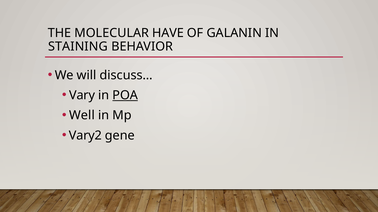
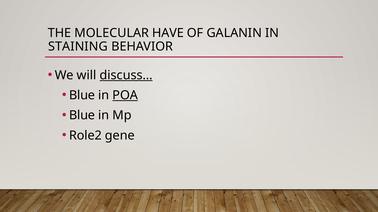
discuss… underline: none -> present
Vary at (82, 96): Vary -> Blue
Well at (82, 116): Well -> Blue
Vary2: Vary2 -> Role2
